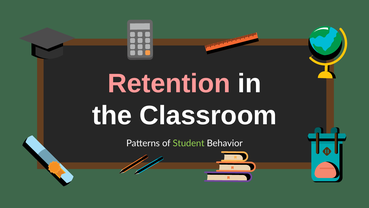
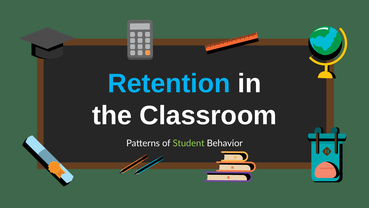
Retention colour: pink -> light blue
